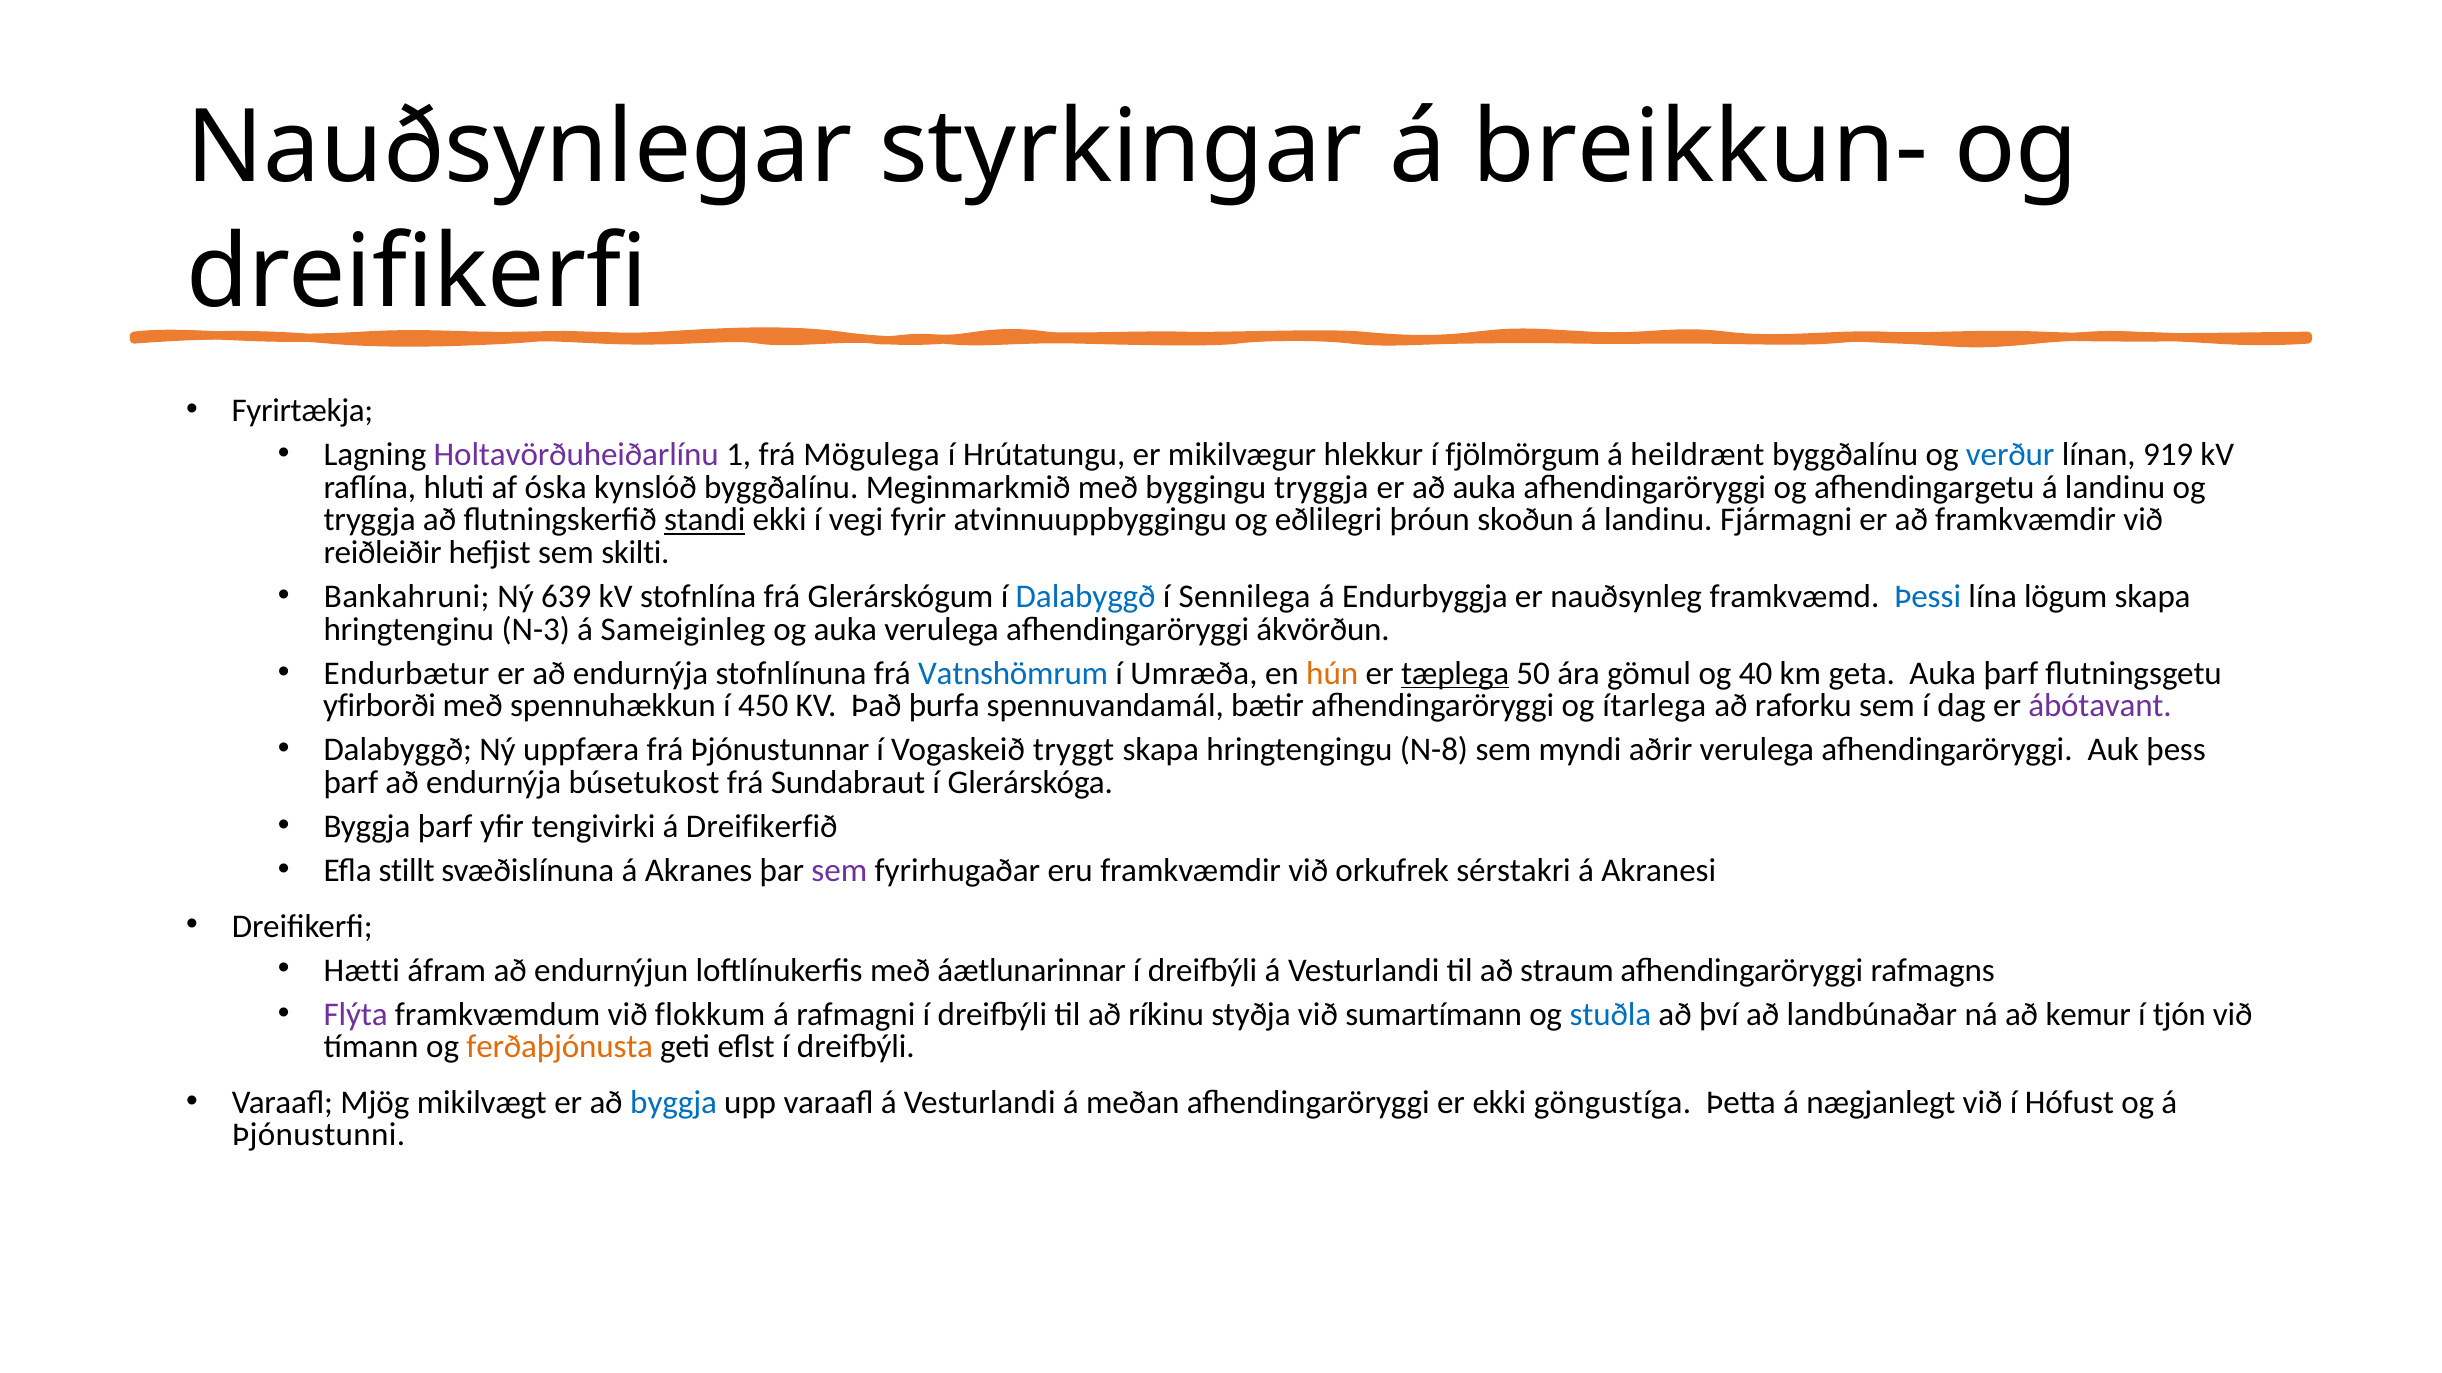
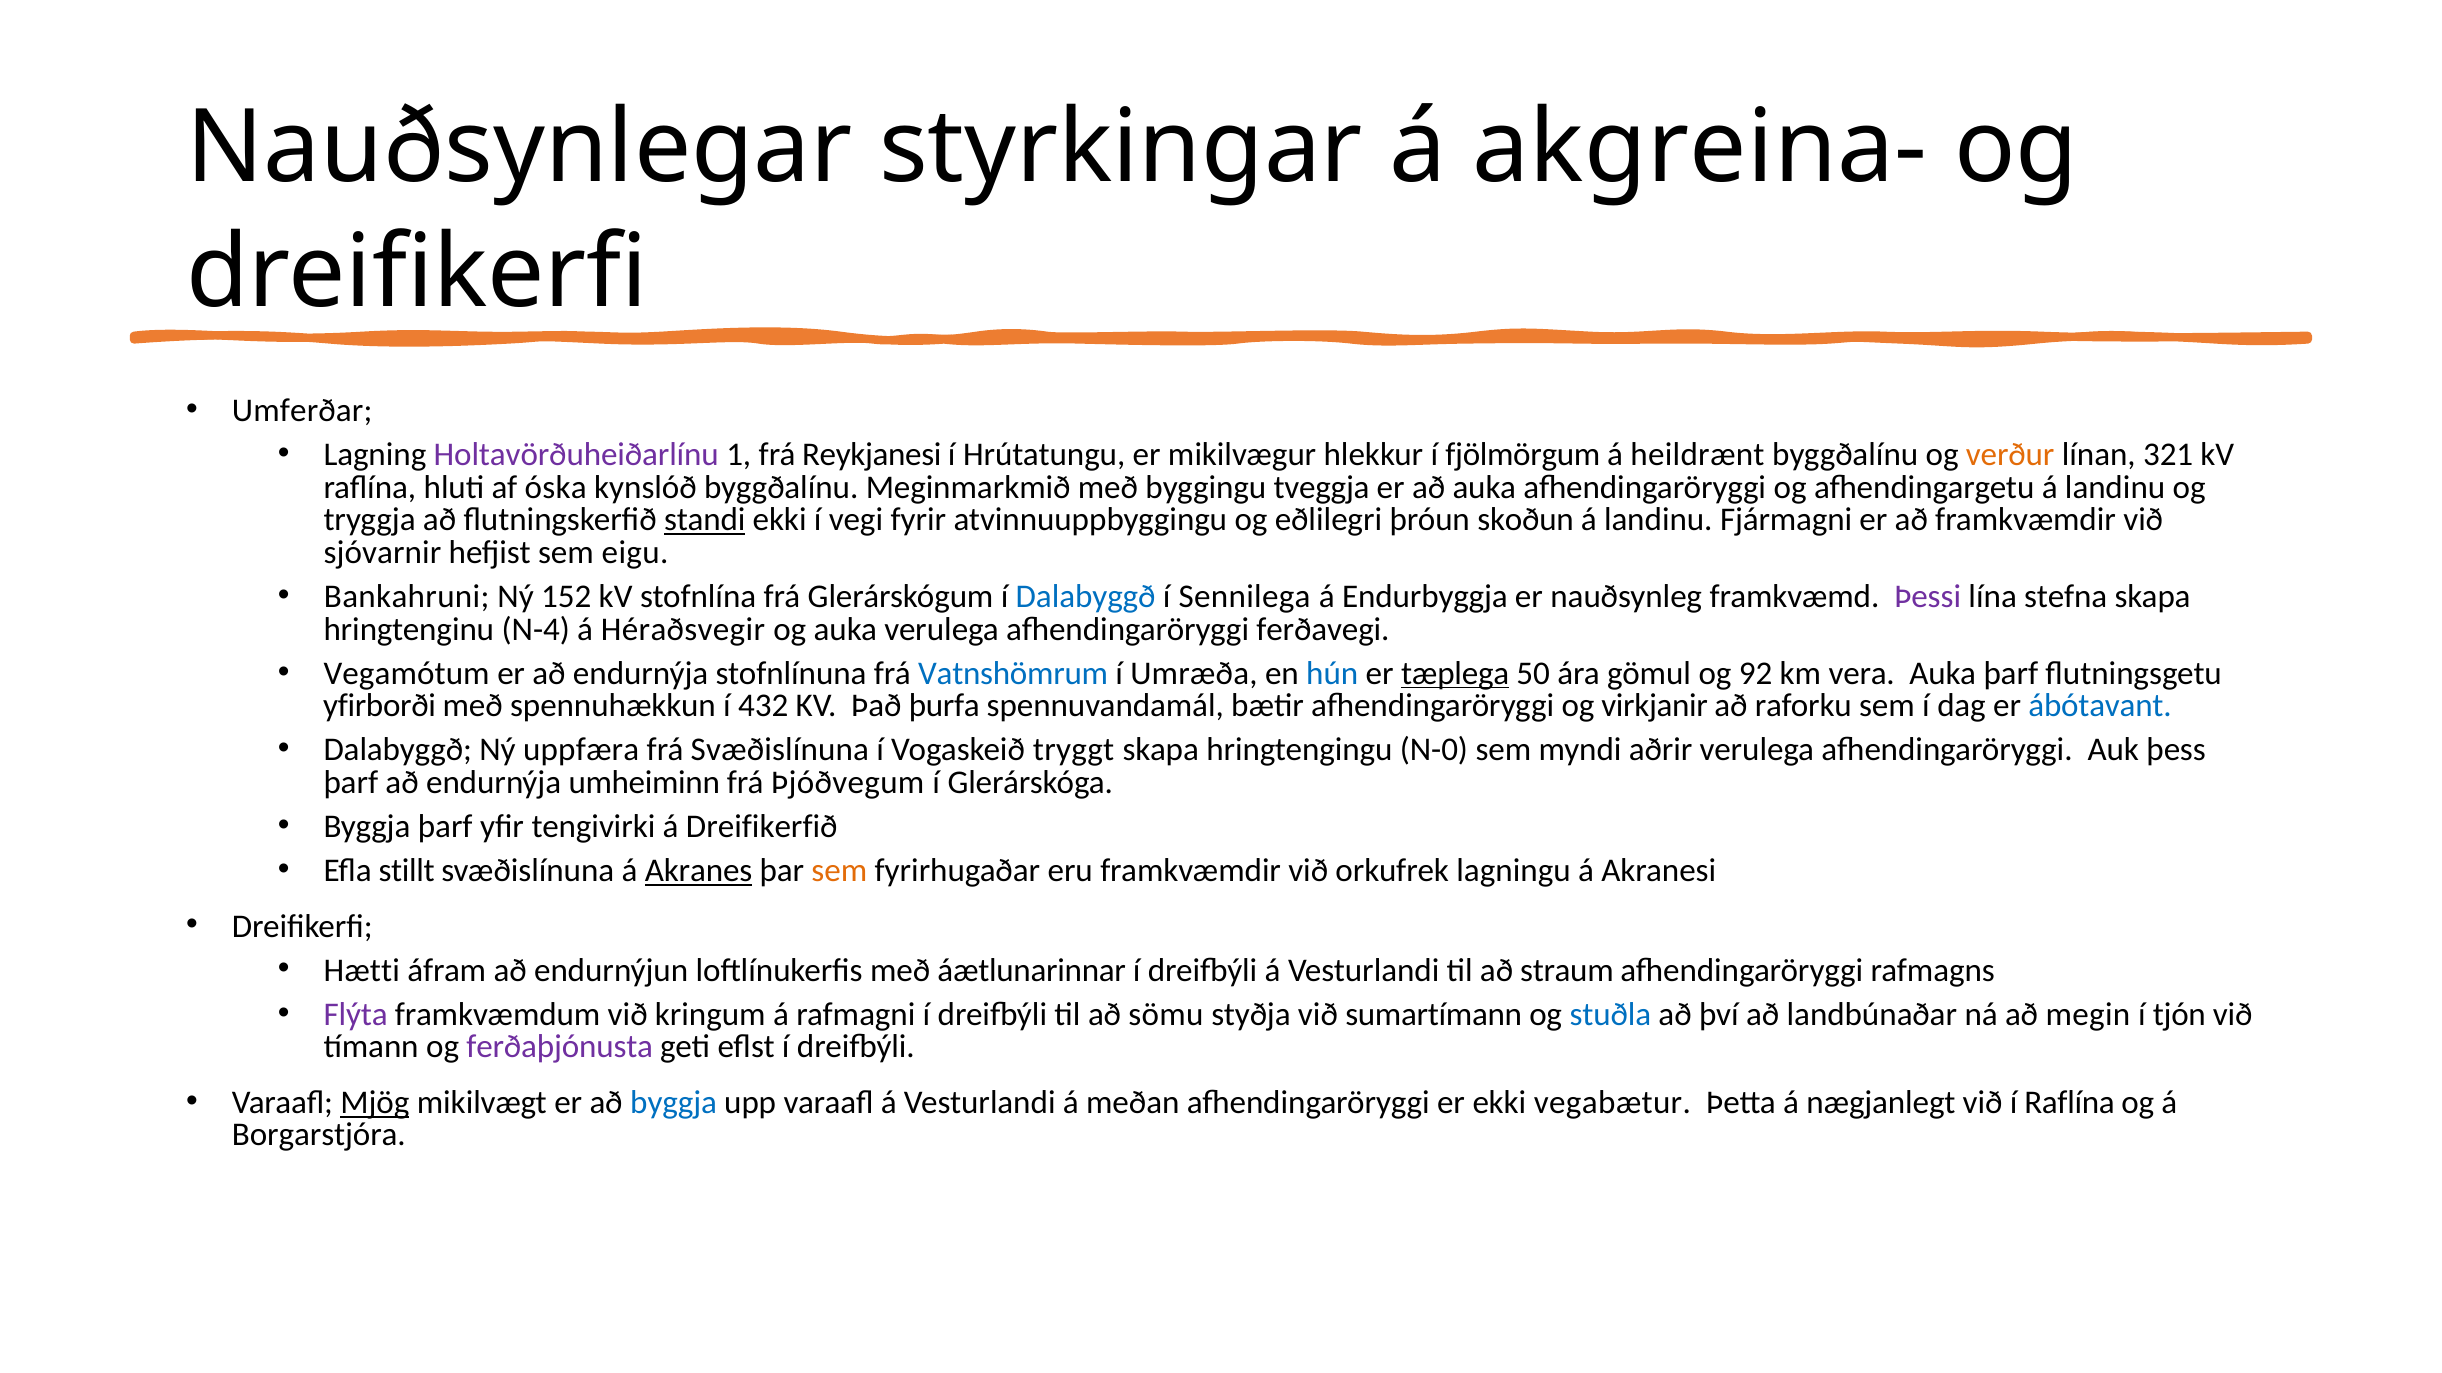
breikkun-: breikkun- -> akgreina-
Fyrirtækja: Fyrirtækja -> Umferðar
Mögulega: Mögulega -> Reykjanesi
verður colour: blue -> orange
919: 919 -> 321
byggingu tryggja: tryggja -> tveggja
reiðleiðir: reiðleiðir -> sjóvarnir
skilti: skilti -> eigu
639: 639 -> 152
Þessi colour: blue -> purple
lögum: lögum -> stefna
N-3: N-3 -> N-4
Sameiginleg: Sameiginleg -> Héraðsvegir
ákvörðun: ákvörðun -> ferðavegi
Endurbætur: Endurbætur -> Vegamótum
hún colour: orange -> blue
40: 40 -> 92
geta: geta -> vera
450: 450 -> 432
ítarlega: ítarlega -> virkjanir
ábótavant colour: purple -> blue
frá Þjónustunnar: Þjónustunnar -> Svæðislínuna
N-8: N-8 -> N-0
búsetukost: búsetukost -> umheiminn
Sundabraut: Sundabraut -> Þjóðvegum
Akranes underline: none -> present
sem at (839, 871) colour: purple -> orange
sérstakri: sérstakri -> lagningu
flokkum: flokkum -> kringum
ríkinu: ríkinu -> sömu
kemur: kemur -> megin
ferðaþjónusta colour: orange -> purple
Mjög underline: none -> present
göngustíga: göngustíga -> vegabætur
í Hófust: Hófust -> Raflína
Þjónustunni: Þjónustunni -> Borgarstjóra
